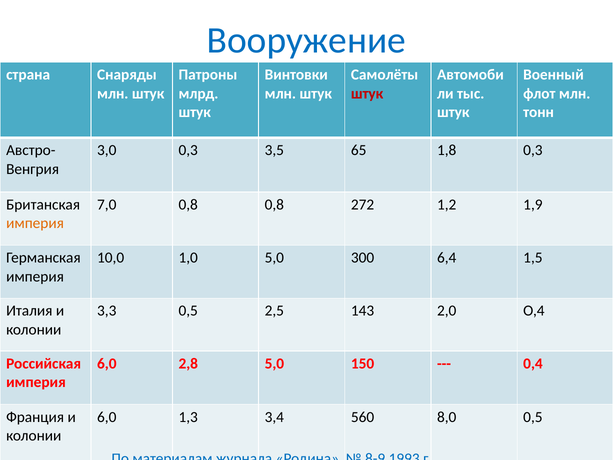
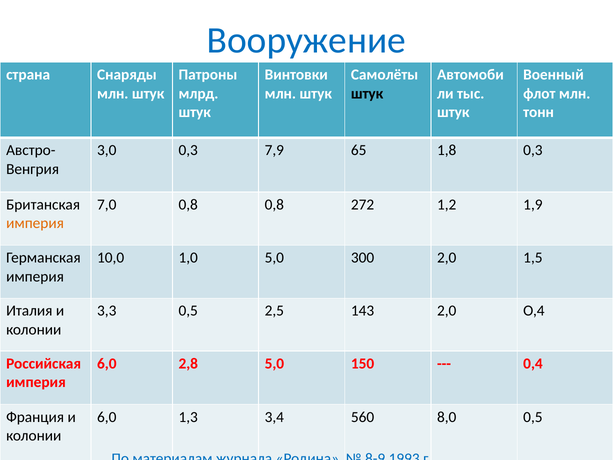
штук at (367, 94) colour: red -> black
3,5: 3,5 -> 7,9
300 6,4: 6,4 -> 2,0
